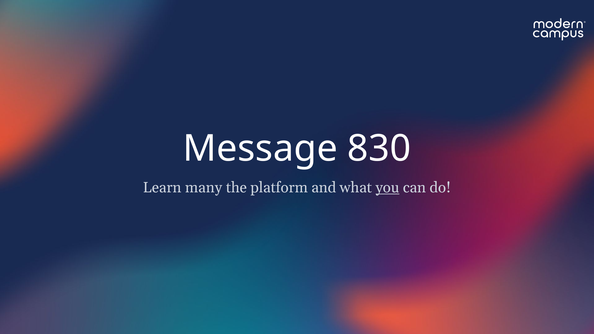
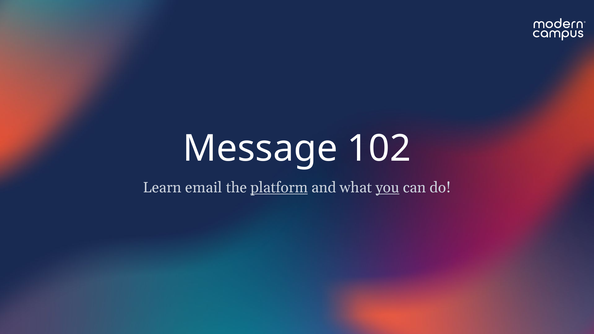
830: 830 -> 102
many: many -> email
platform underline: none -> present
